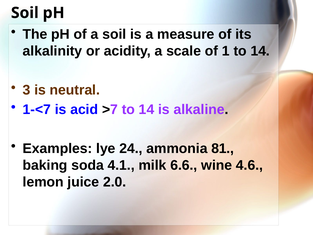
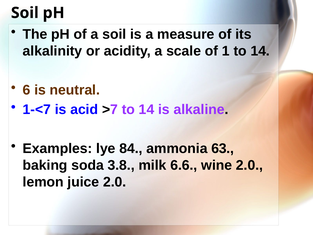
3: 3 -> 6
24: 24 -> 84
81: 81 -> 63
4.1: 4.1 -> 3.8
wine 4.6: 4.6 -> 2.0
